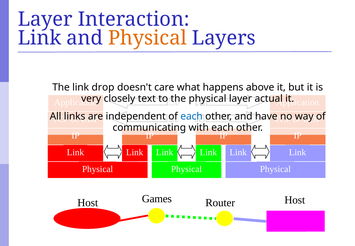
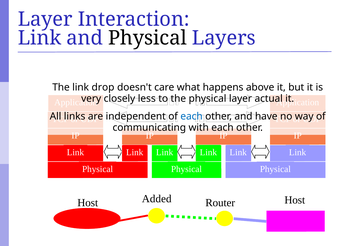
Physical at (147, 38) colour: orange -> black
text: text -> less
Games: Games -> Added
